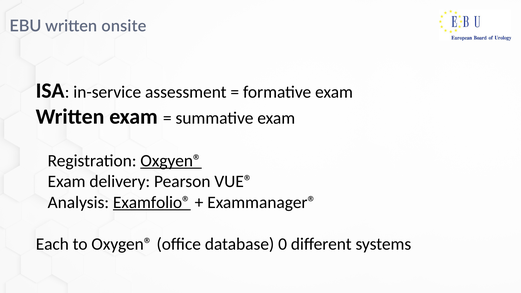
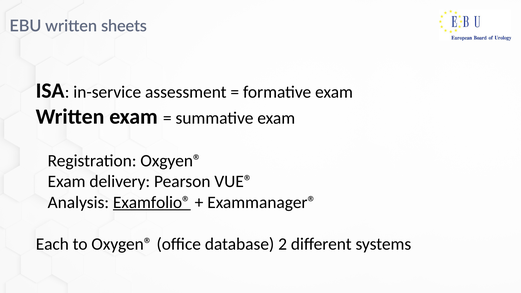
onsite: onsite -> sheets
Oxgyen® underline: present -> none
0: 0 -> 2
